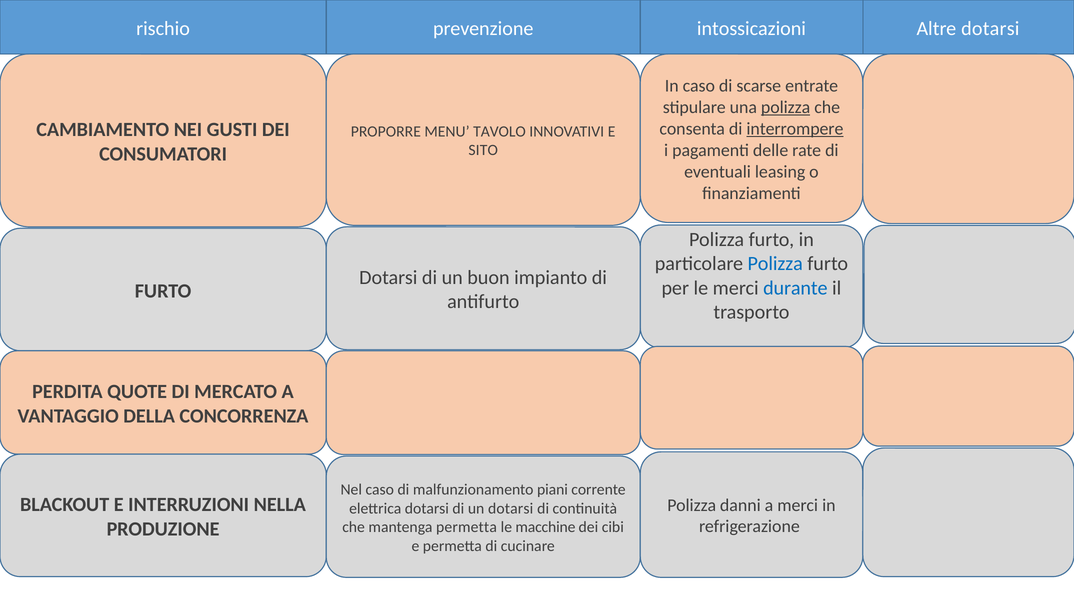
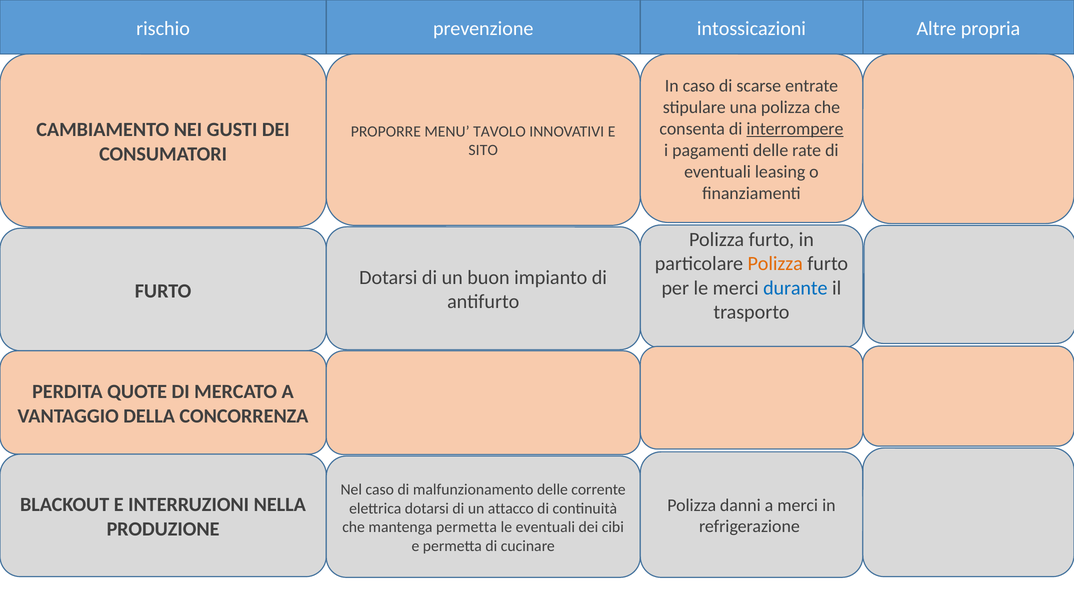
Altre dotarsi: dotarsi -> propria
polizza at (786, 107) underline: present -> none
Polizza at (775, 264) colour: blue -> orange
malfunzionamento piani: piani -> delle
un dotarsi: dotarsi -> attacco
le macchine: macchine -> eventuali
